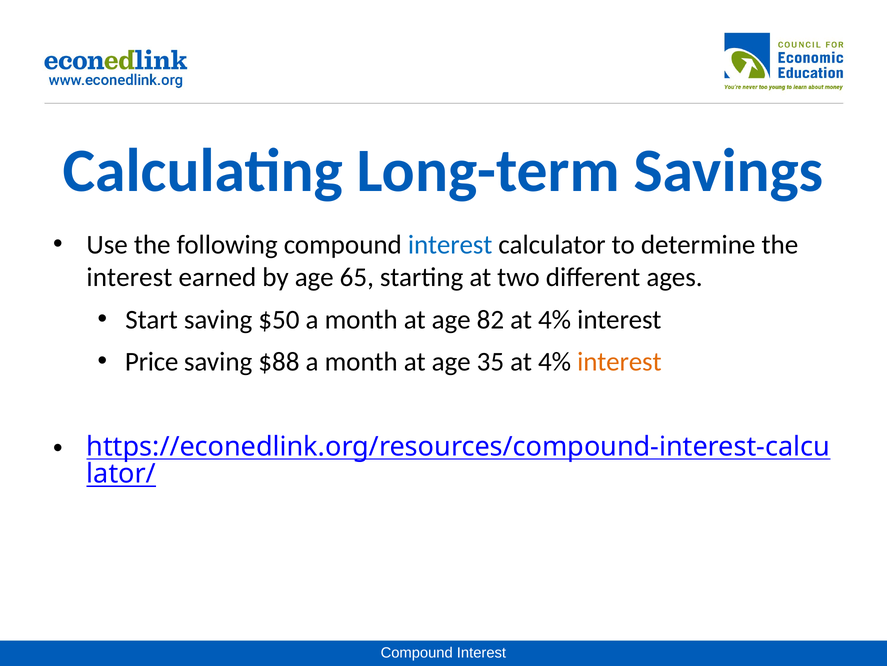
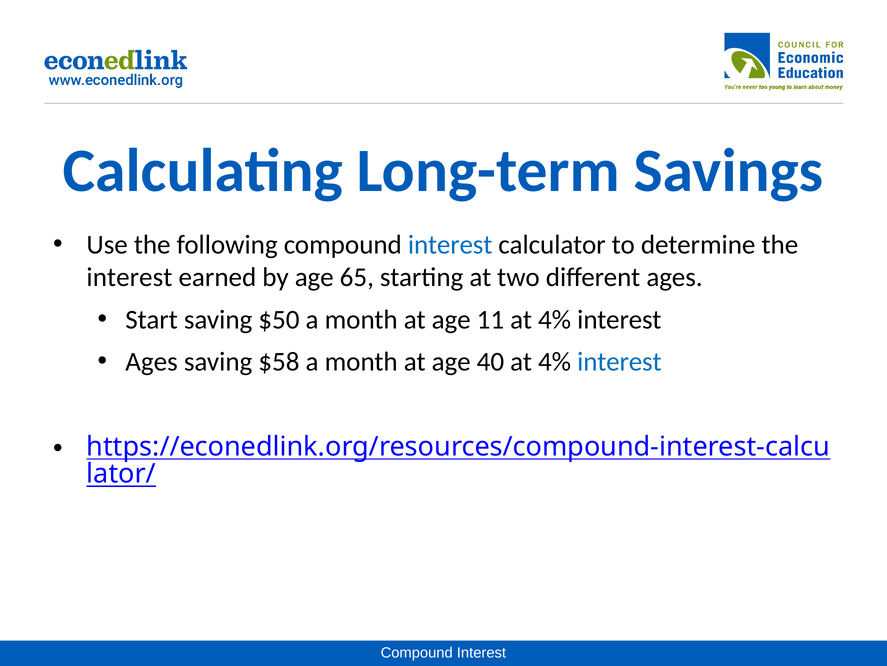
82: 82 -> 11
Price at (152, 362): Price -> Ages
$88: $88 -> $58
35: 35 -> 40
interest at (619, 362) colour: orange -> blue
